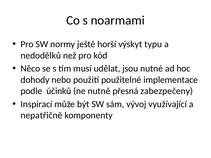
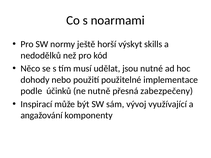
typu: typu -> skills
nepatřičně: nepatřičně -> angažování
